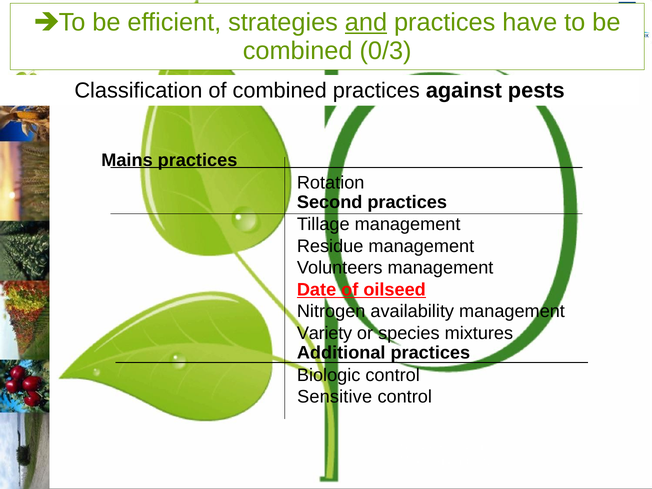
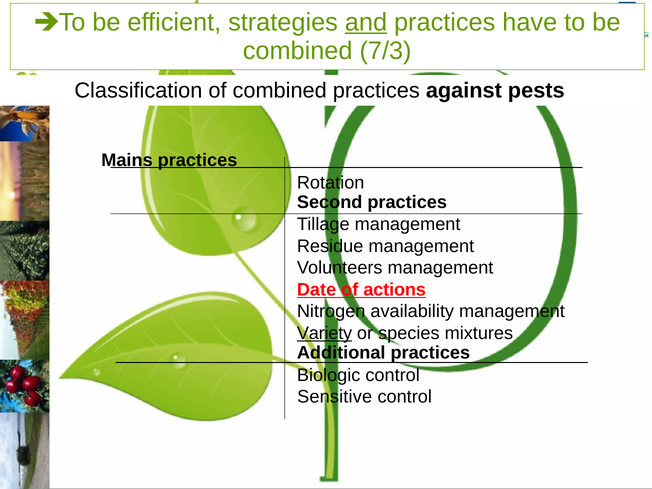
0/3: 0/3 -> 7/3
oilseed: oilseed -> actions
Variety underline: none -> present
